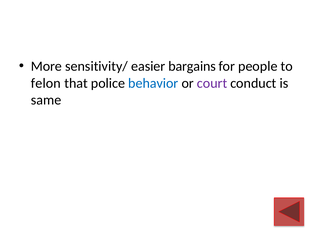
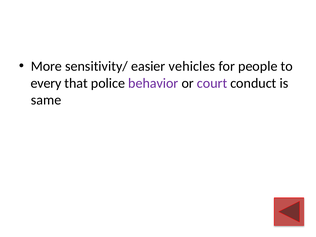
bargains: bargains -> vehicles
felon: felon -> every
behavior colour: blue -> purple
